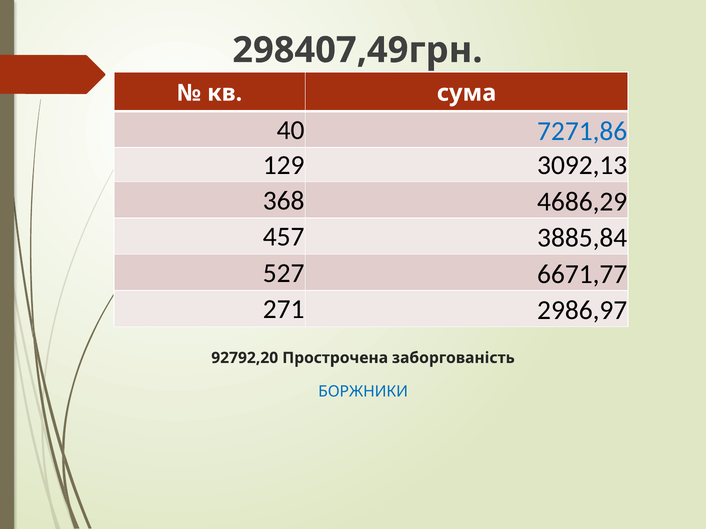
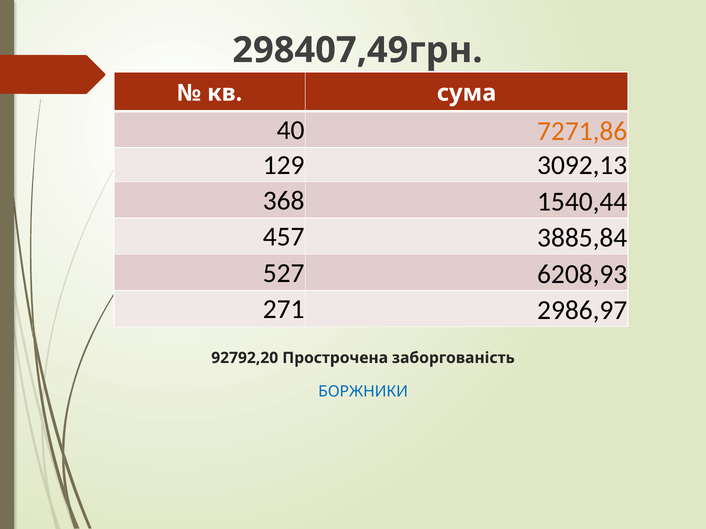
7271,86 colour: blue -> orange
4686,29: 4686,29 -> 1540,44
6671,77: 6671,77 -> 6208,93
